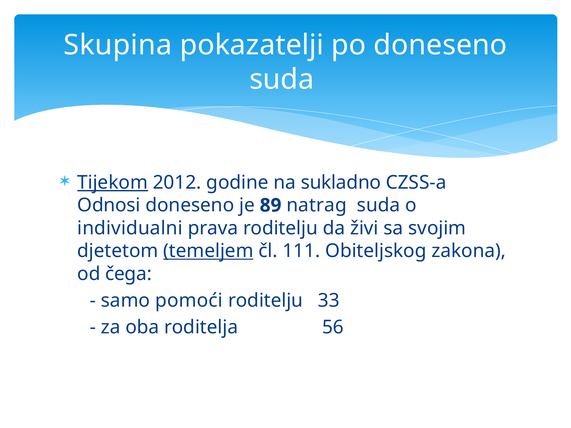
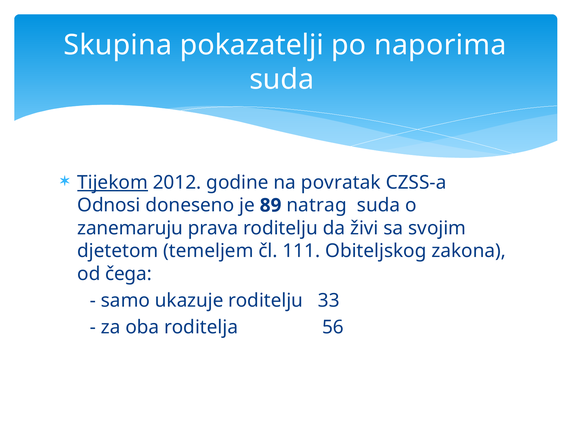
po doneseno: doneseno -> naporima
sukladno: sukladno -> povratak
individualni: individualni -> zanemaruju
temeljem underline: present -> none
pomoći: pomoći -> ukazuje
